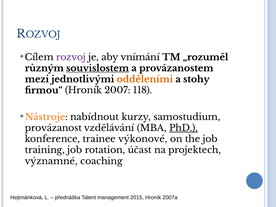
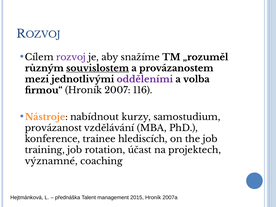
vnímání: vnímání -> snažíme
odděleními colour: orange -> purple
stohy: stohy -> volba
118: 118 -> 116
PhD underline: present -> none
výkonové: výkonové -> hlediscích
